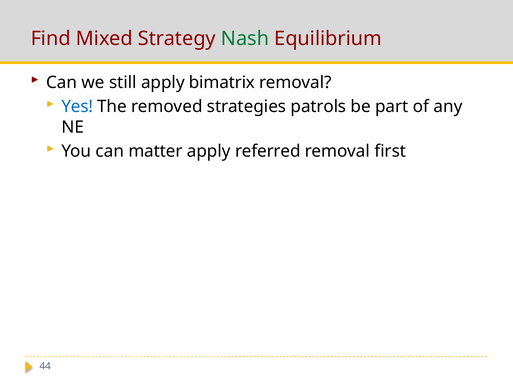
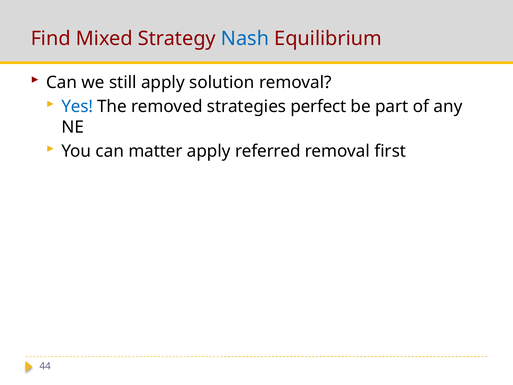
Nash colour: green -> blue
bimatrix: bimatrix -> solution
patrols: patrols -> perfect
